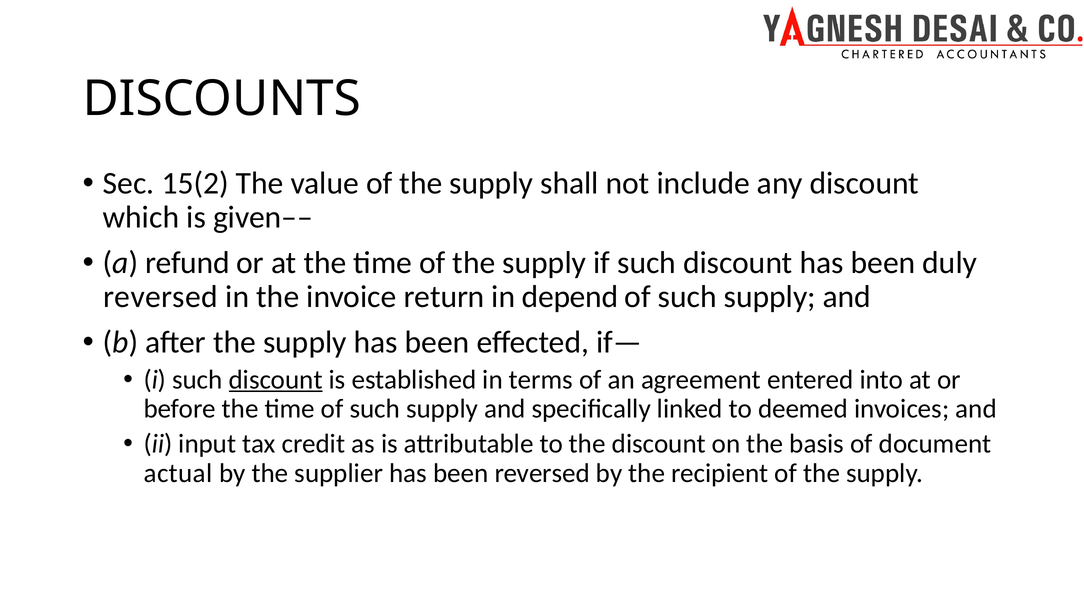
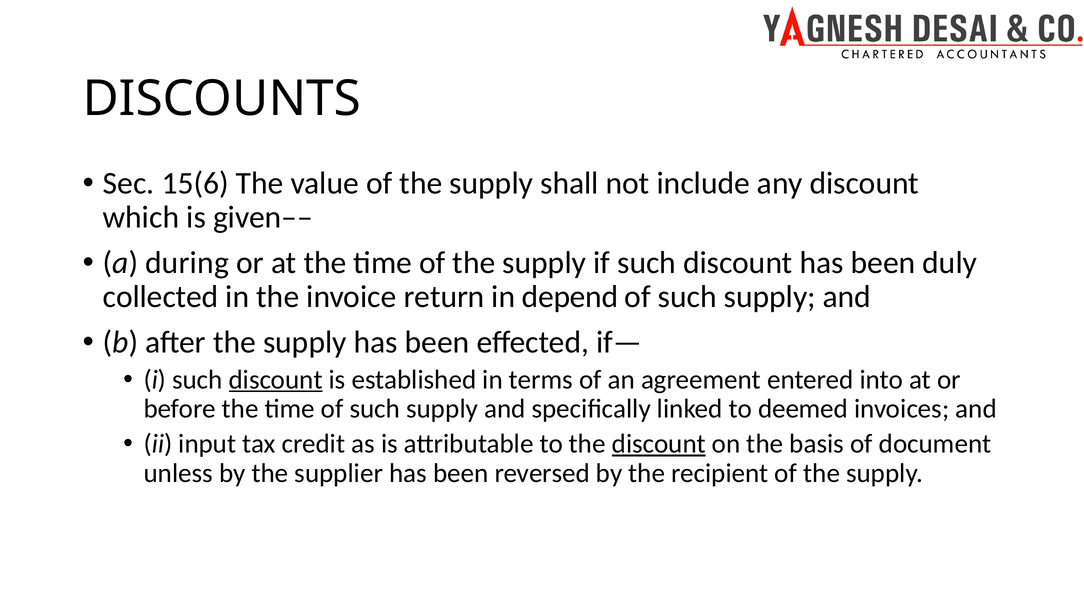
15(2: 15(2 -> 15(6
refund: refund -> during
reversed at (160, 297): reversed -> collected
discount at (659, 444) underline: none -> present
actual: actual -> unless
